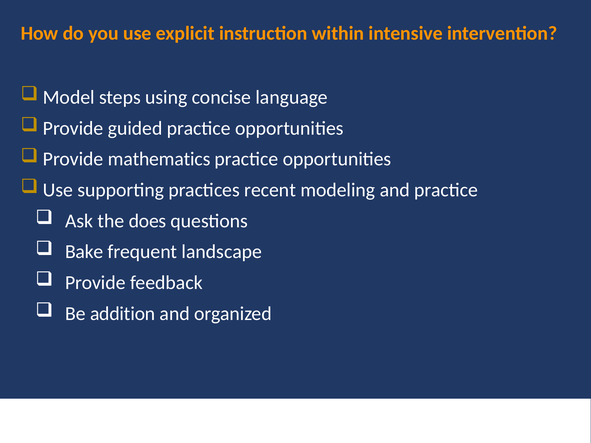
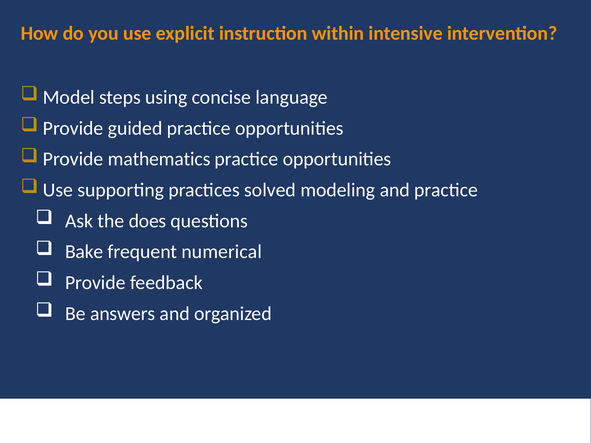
recent: recent -> solved
landscape: landscape -> numerical
addition: addition -> answers
